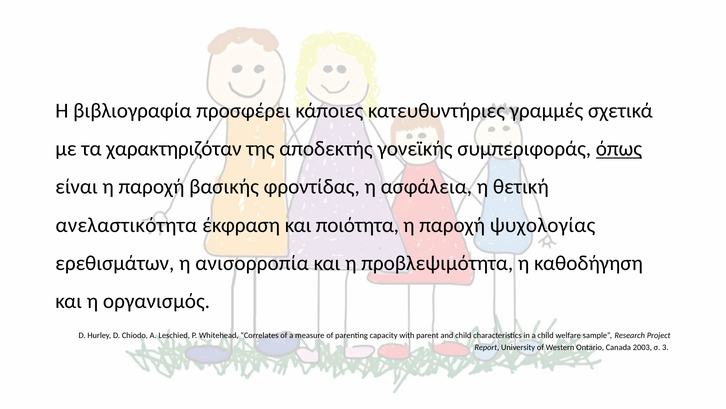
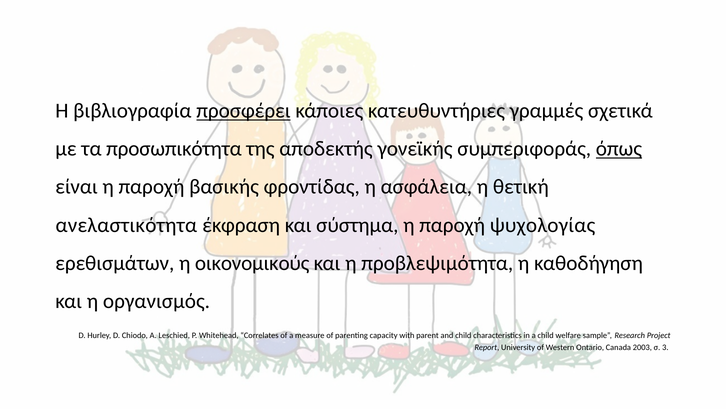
προσφέρει underline: none -> present
χαρακτηριζόταν: χαρακτηριζόταν -> προσωπικότητα
ποιότητα: ποιότητα -> σύστημα
ανισορροπία: ανισορροπία -> οικονομικούς
